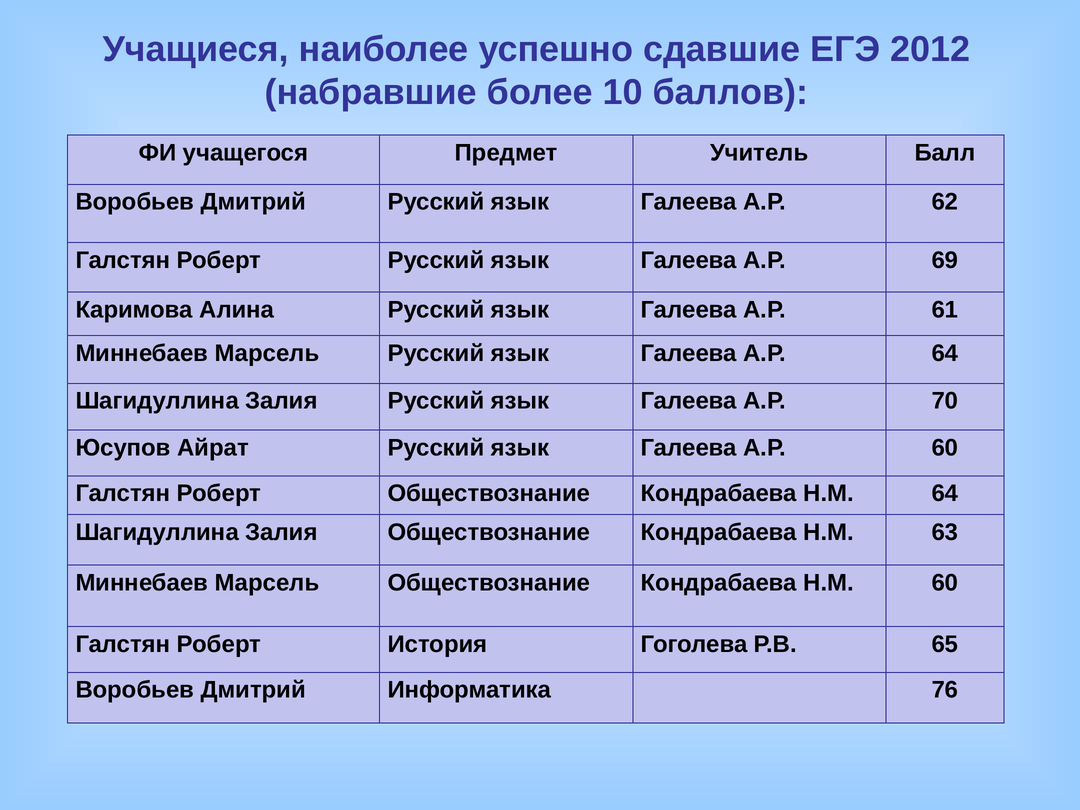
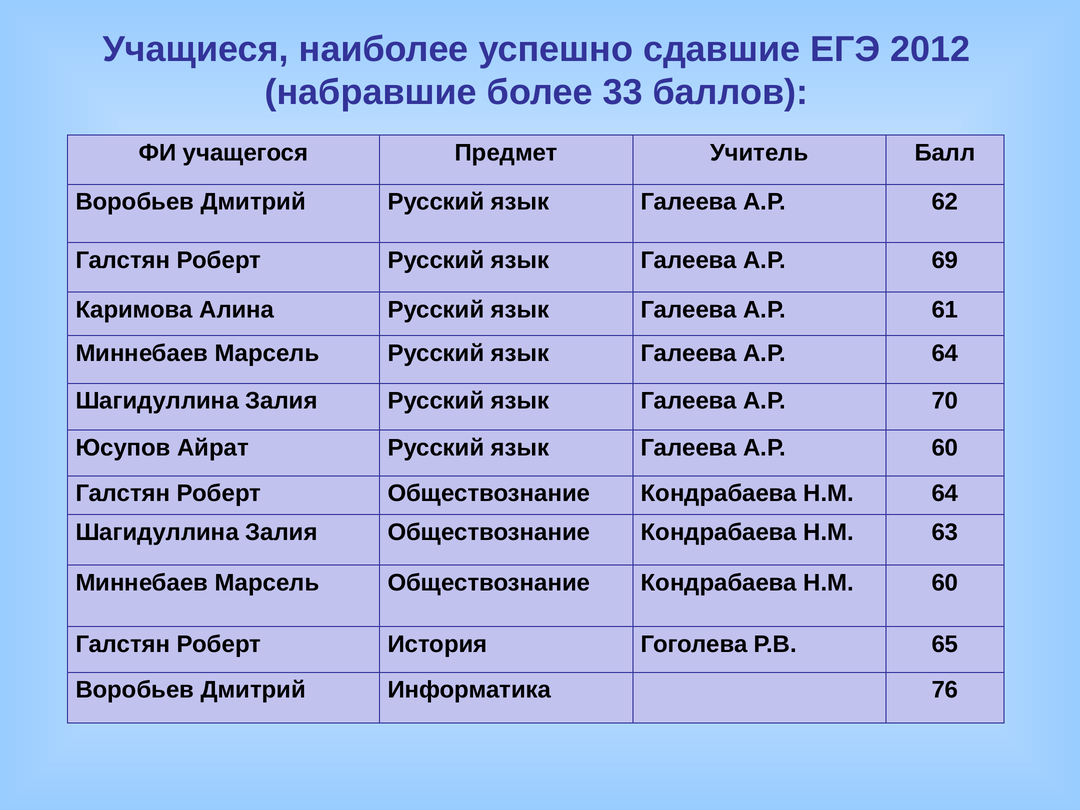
10: 10 -> 33
